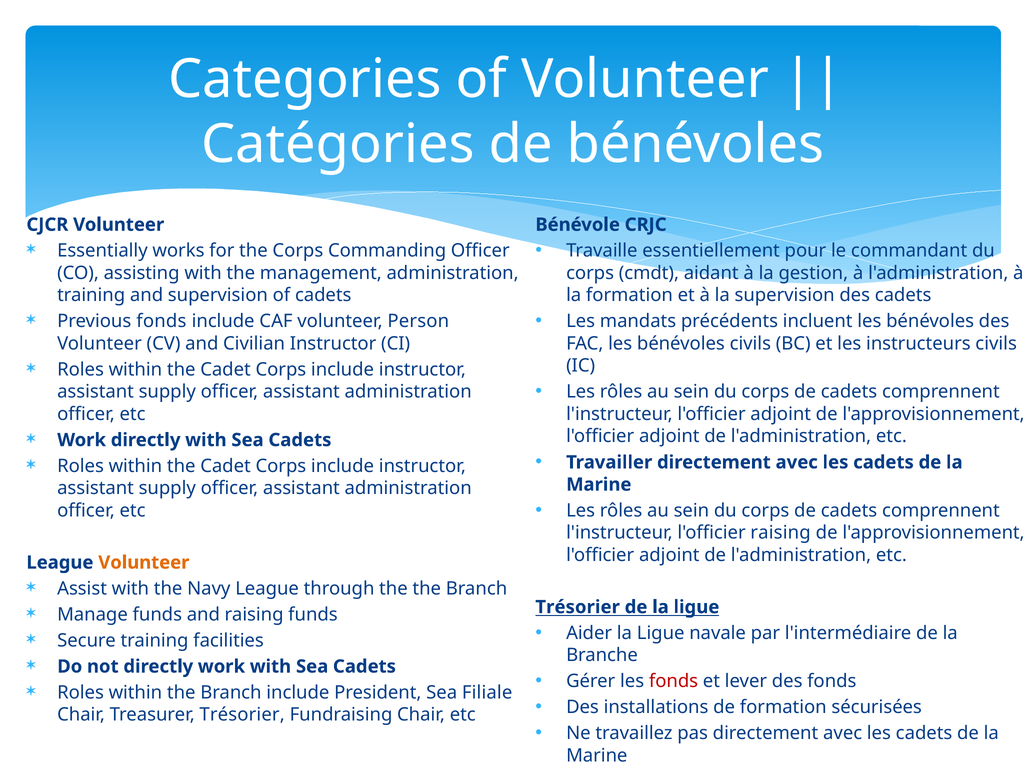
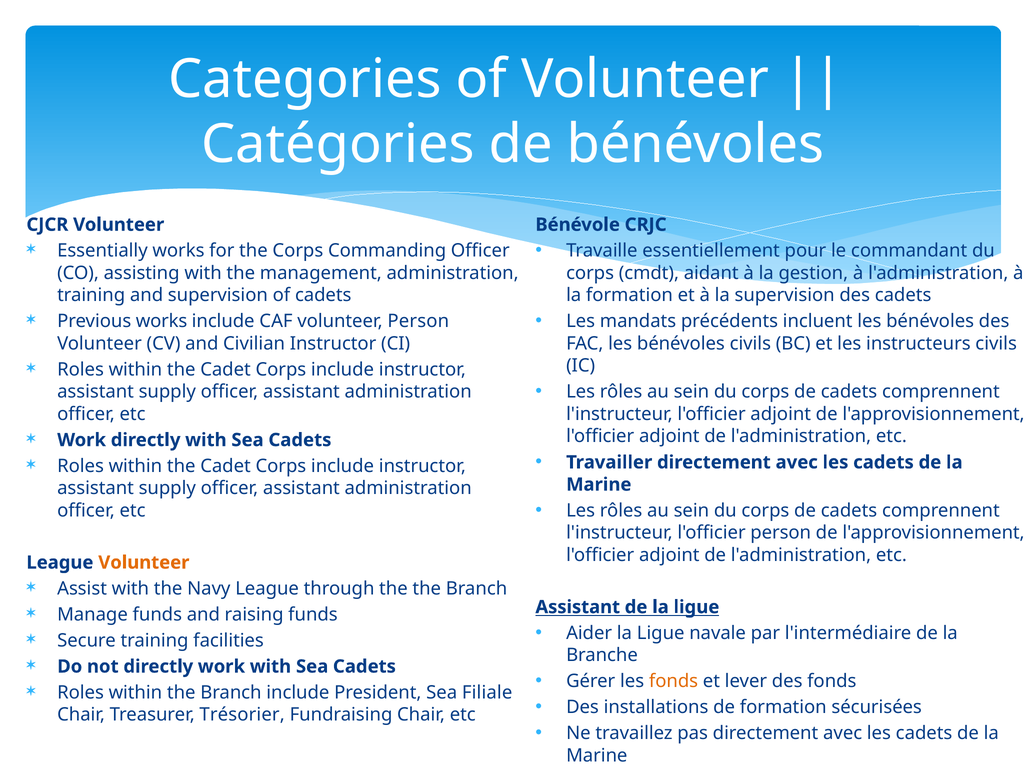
Previous fonds: fonds -> works
l'officier raising: raising -> person
Trésorier at (578, 607): Trésorier -> Assistant
fonds at (674, 681) colour: red -> orange
